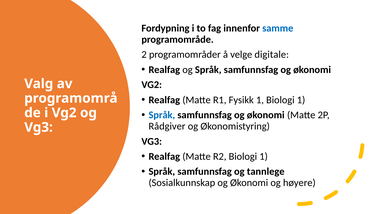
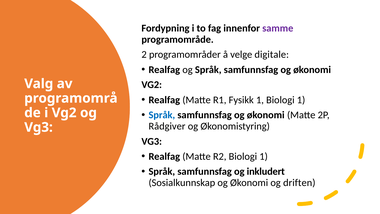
samme colour: blue -> purple
tannlege: tannlege -> inkludert
høyere: høyere -> driften
